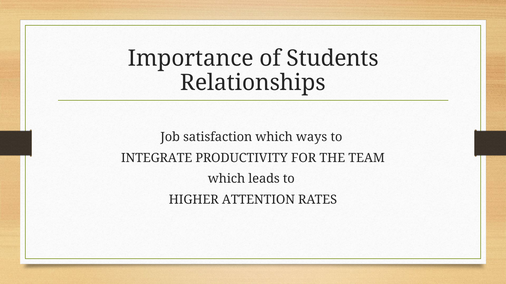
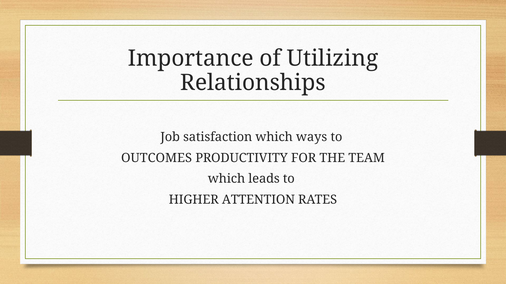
Students: Students -> Utilizing
INTEGRATE: INTEGRATE -> OUTCOMES
